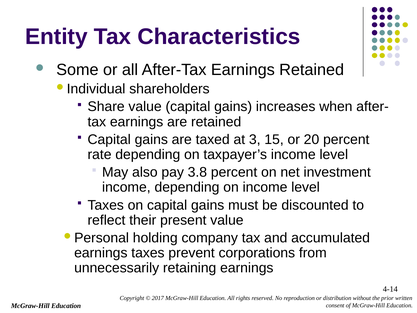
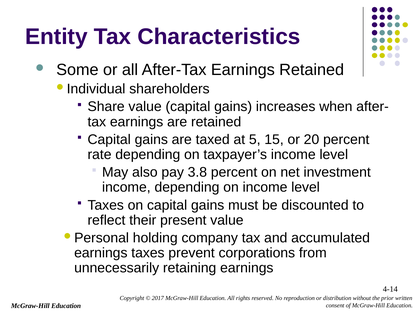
3: 3 -> 5
